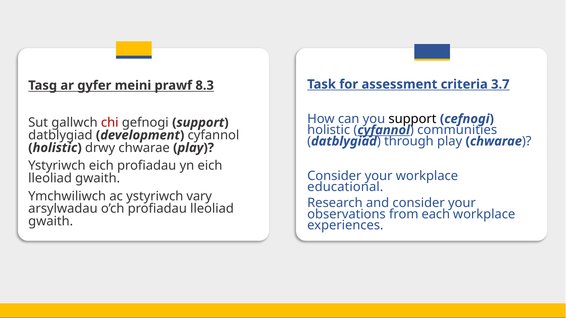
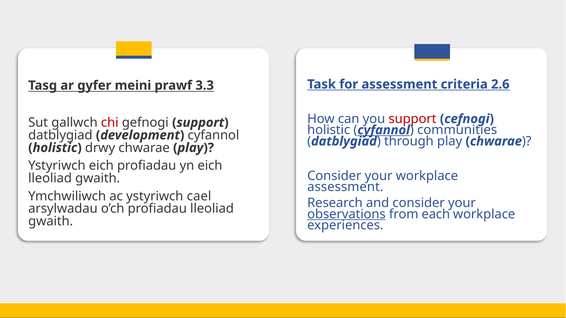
3.7: 3.7 -> 2.6
8.3: 8.3 -> 3.3
support at (412, 119) colour: black -> red
educational at (345, 187): educational -> assessment
vary: vary -> cael
observations underline: none -> present
